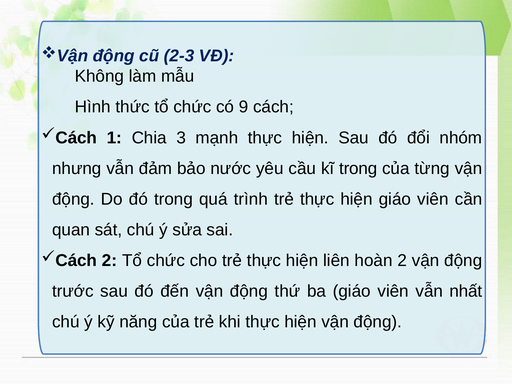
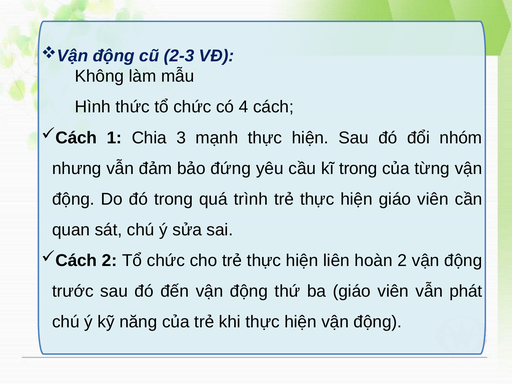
9: 9 -> 4
nước: nước -> đứng
nhất: nhất -> phát
